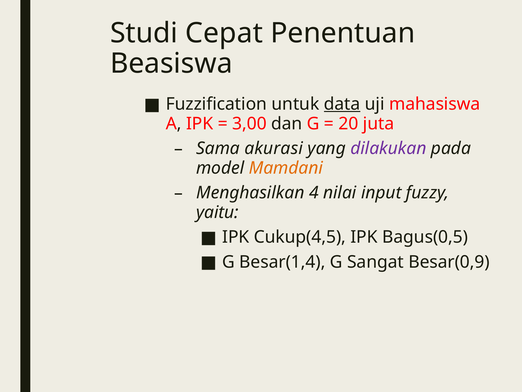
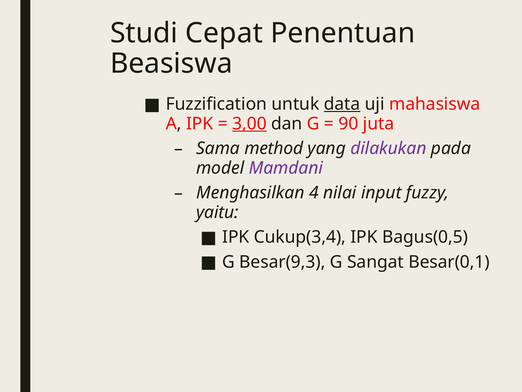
3,00 underline: none -> present
20: 20 -> 90
akurasi: akurasi -> method
Mamdani colour: orange -> purple
Cukup(4,5: Cukup(4,5 -> Cukup(3,4
Besar(1,4: Besar(1,4 -> Besar(9,3
Besar(0,9: Besar(0,9 -> Besar(0,1
